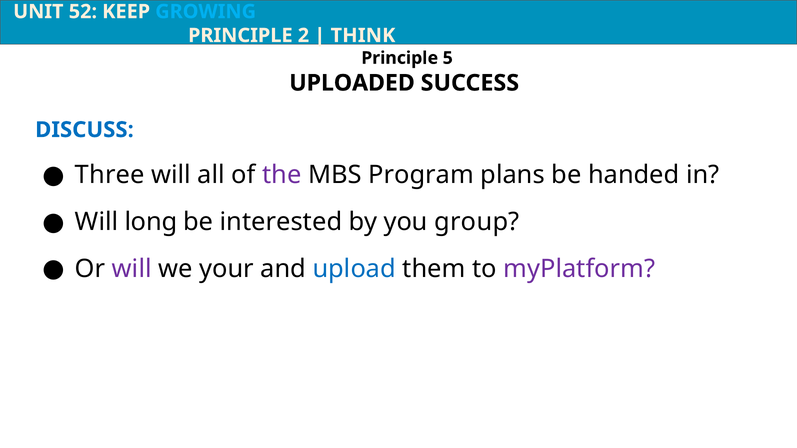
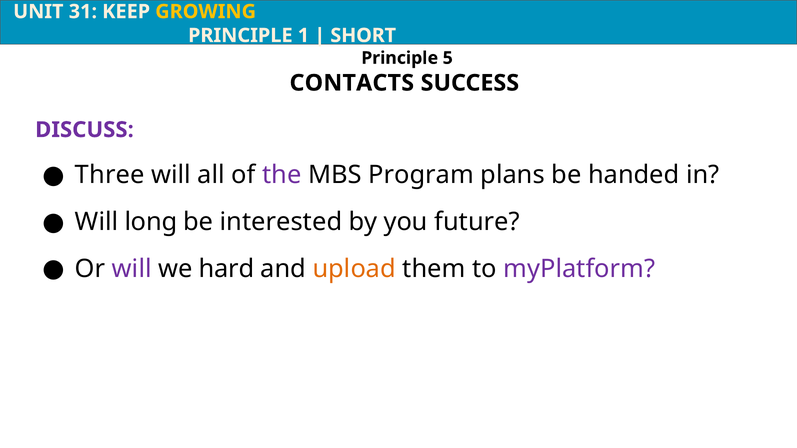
52: 52 -> 31
GROWING colour: light blue -> yellow
2: 2 -> 1
THINK: THINK -> SHORT
UPLOADED: UPLOADED -> CONTACTS
DISCUSS colour: blue -> purple
group: group -> future
your: your -> hard
upload colour: blue -> orange
